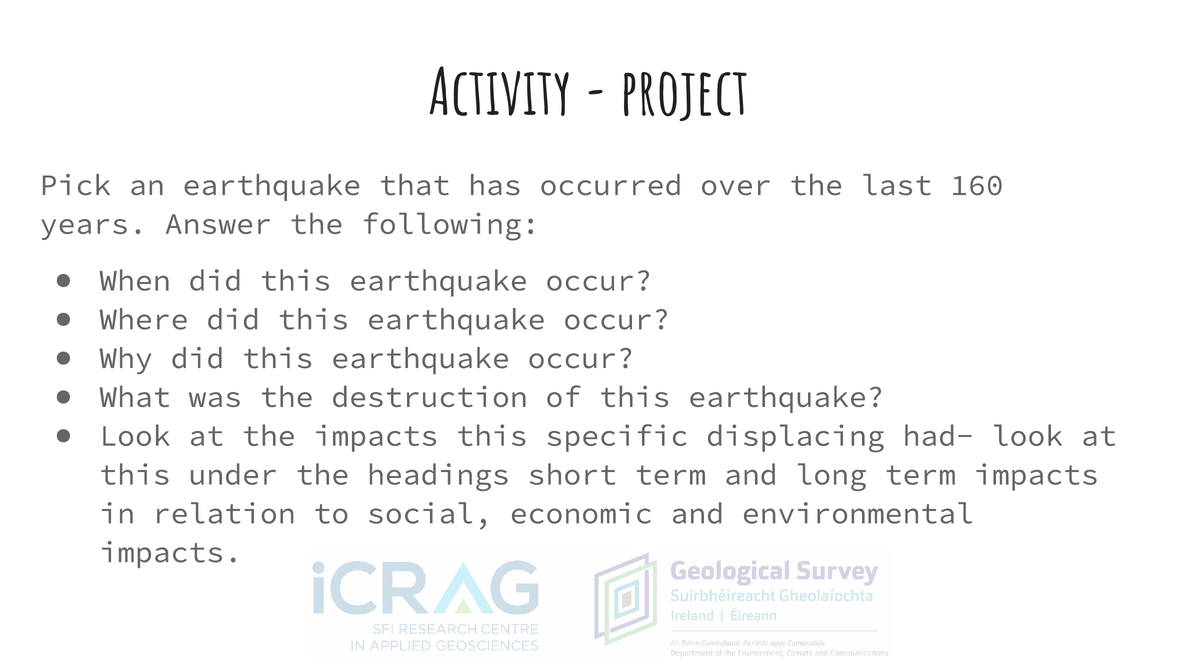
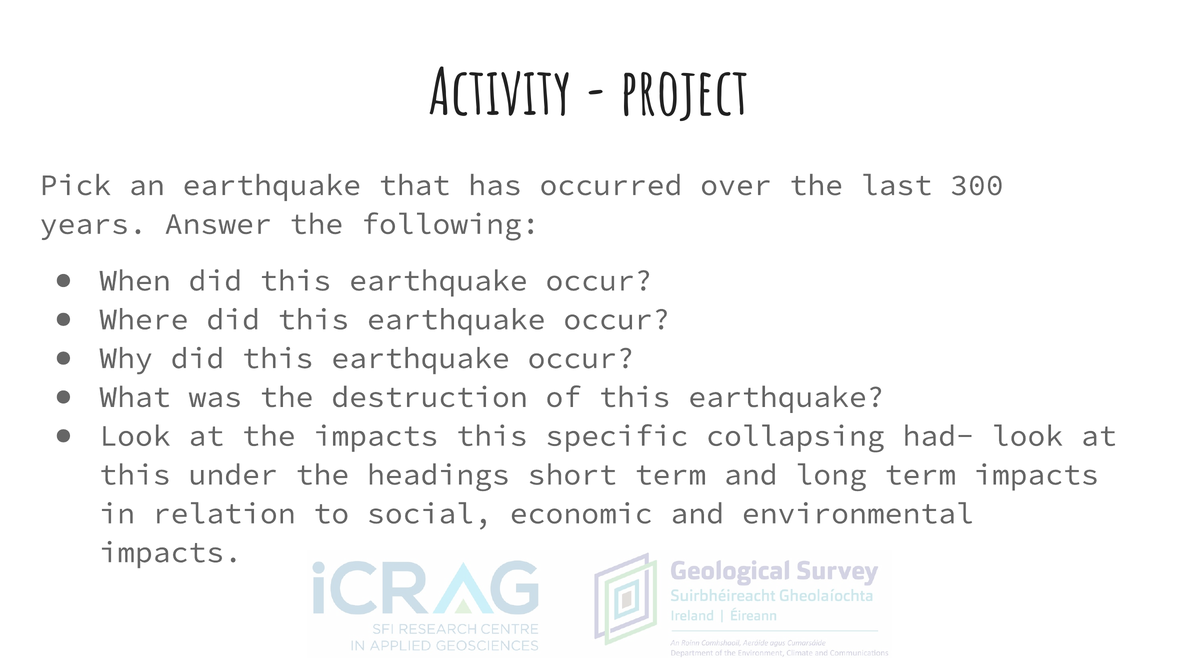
160: 160 -> 300
displacing: displacing -> collapsing
